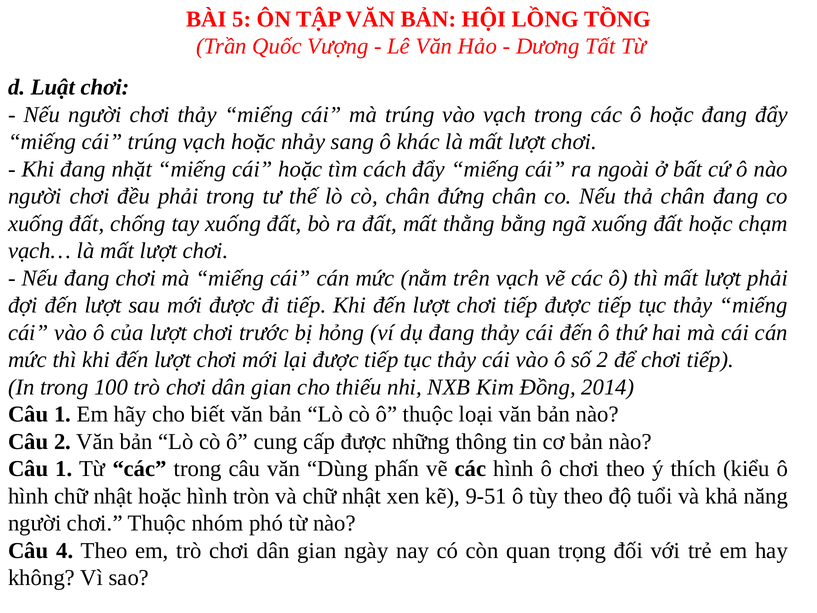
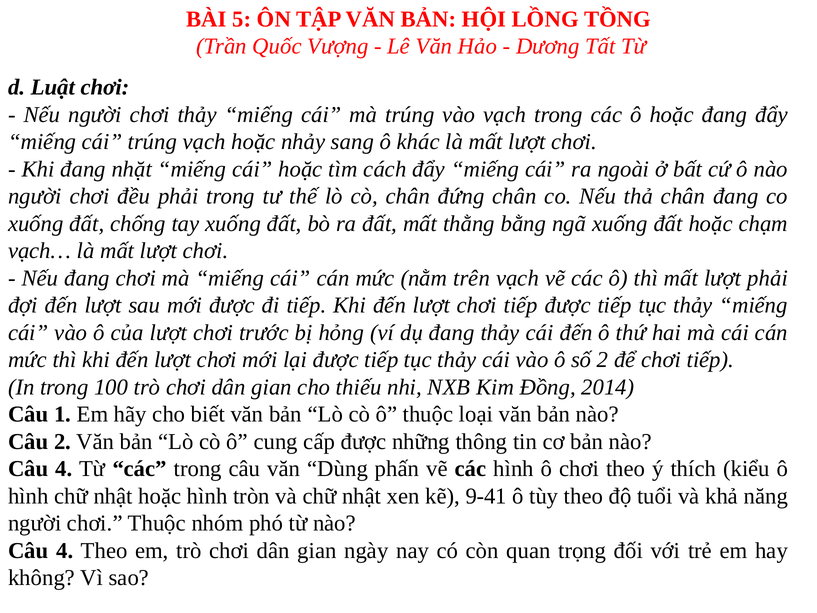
1 at (64, 469): 1 -> 4
9-51: 9-51 -> 9-41
